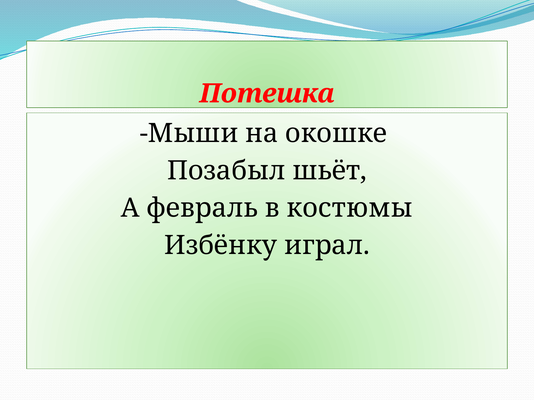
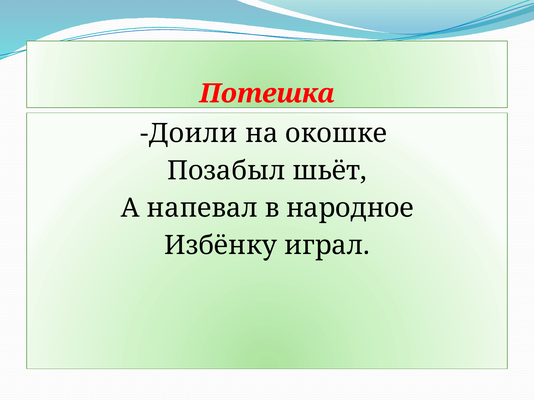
Мыши: Мыши -> Доили
февраль: февраль -> напевал
костюмы: костюмы -> народное
